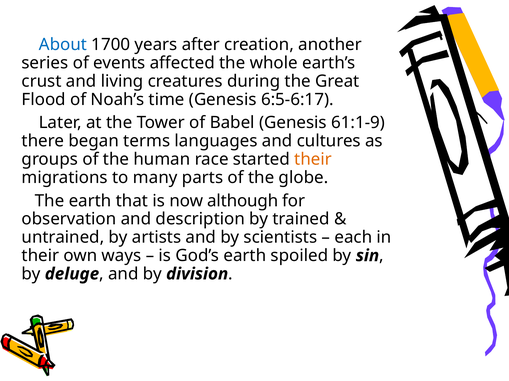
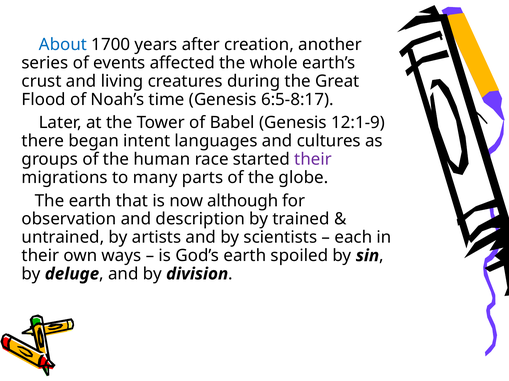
6:5-6:17: 6:5-6:17 -> 6:5-8:17
61:1-9: 61:1-9 -> 12:1-9
terms: terms -> intent
their at (313, 160) colour: orange -> purple
